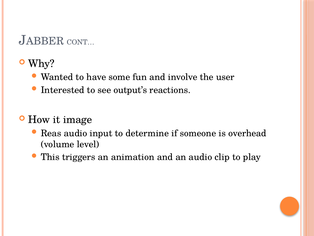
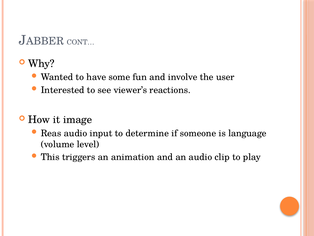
output’s: output’s -> viewer’s
overhead: overhead -> language
